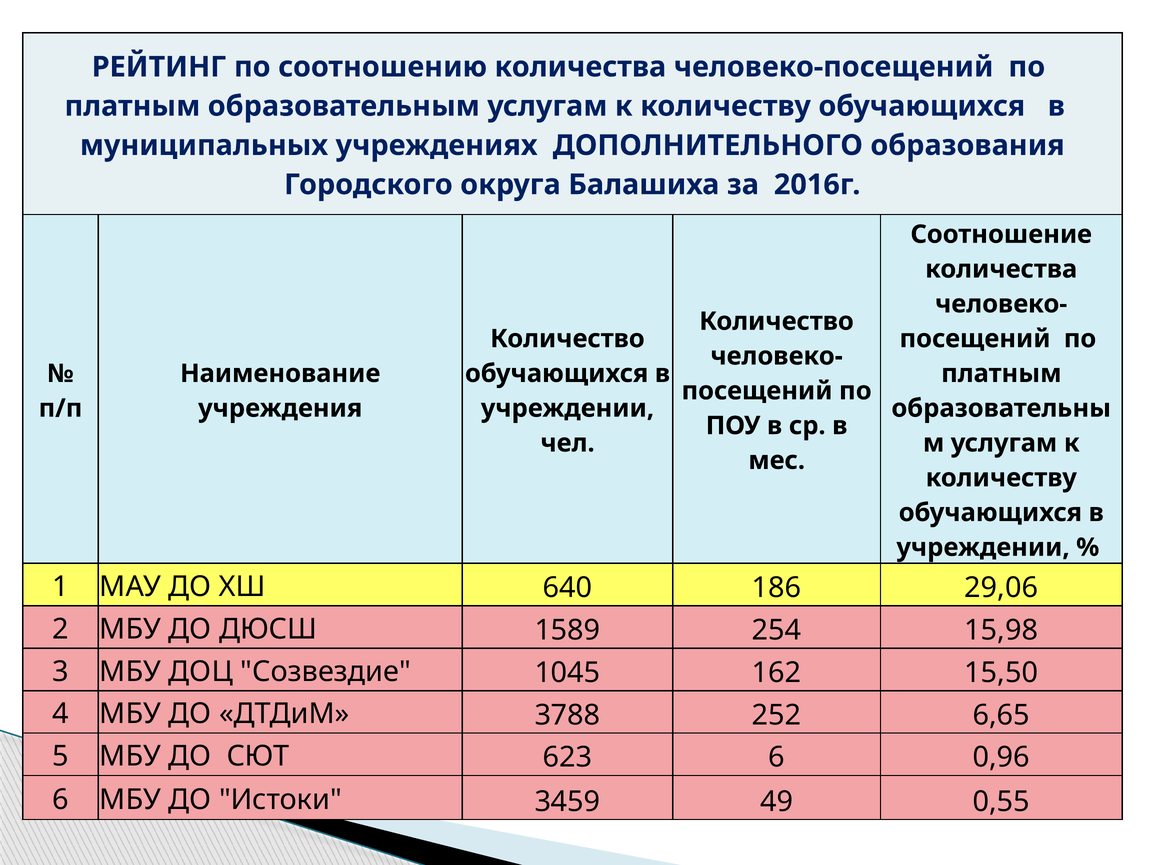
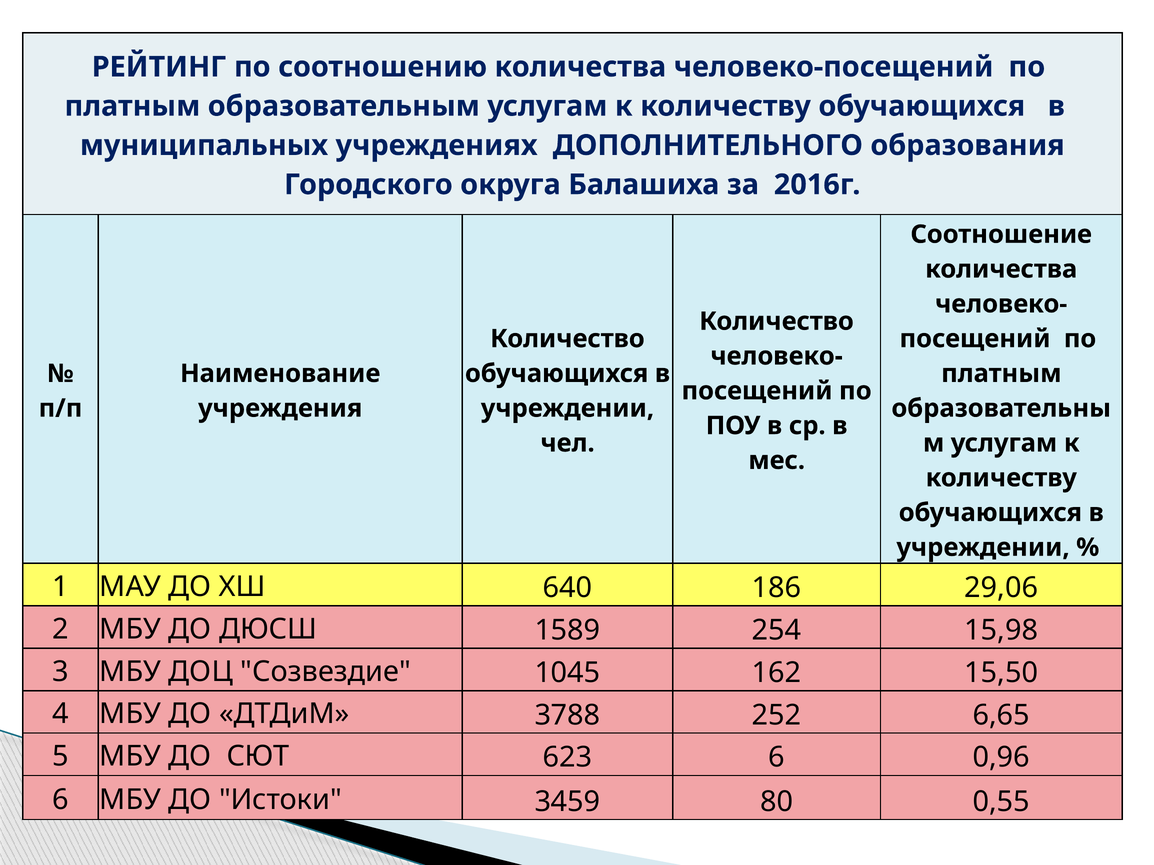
49: 49 -> 80
